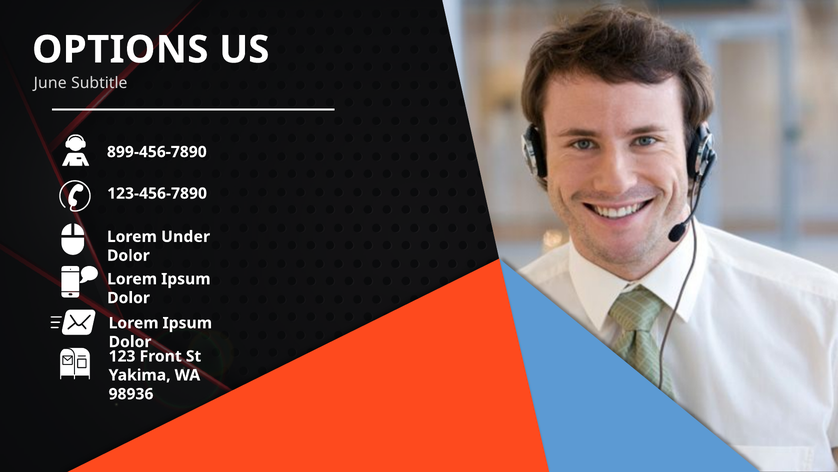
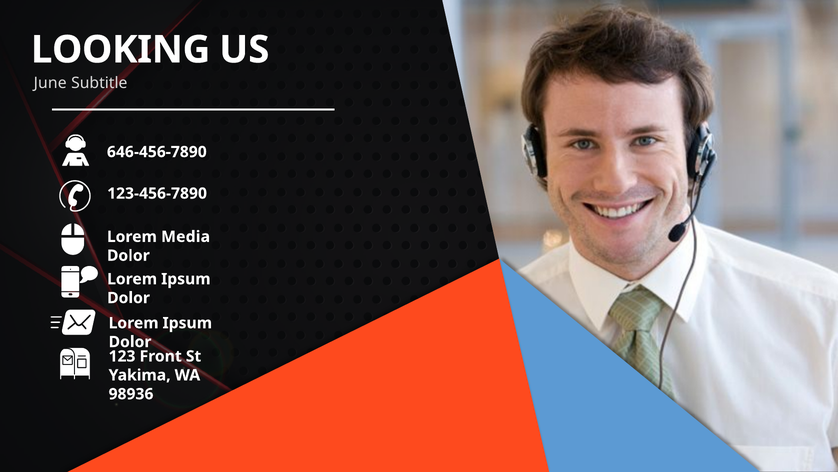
OPTIONS: OPTIONS -> LOOKING
899-456-7890: 899-456-7890 -> 646-456-7890
Under: Under -> Media
